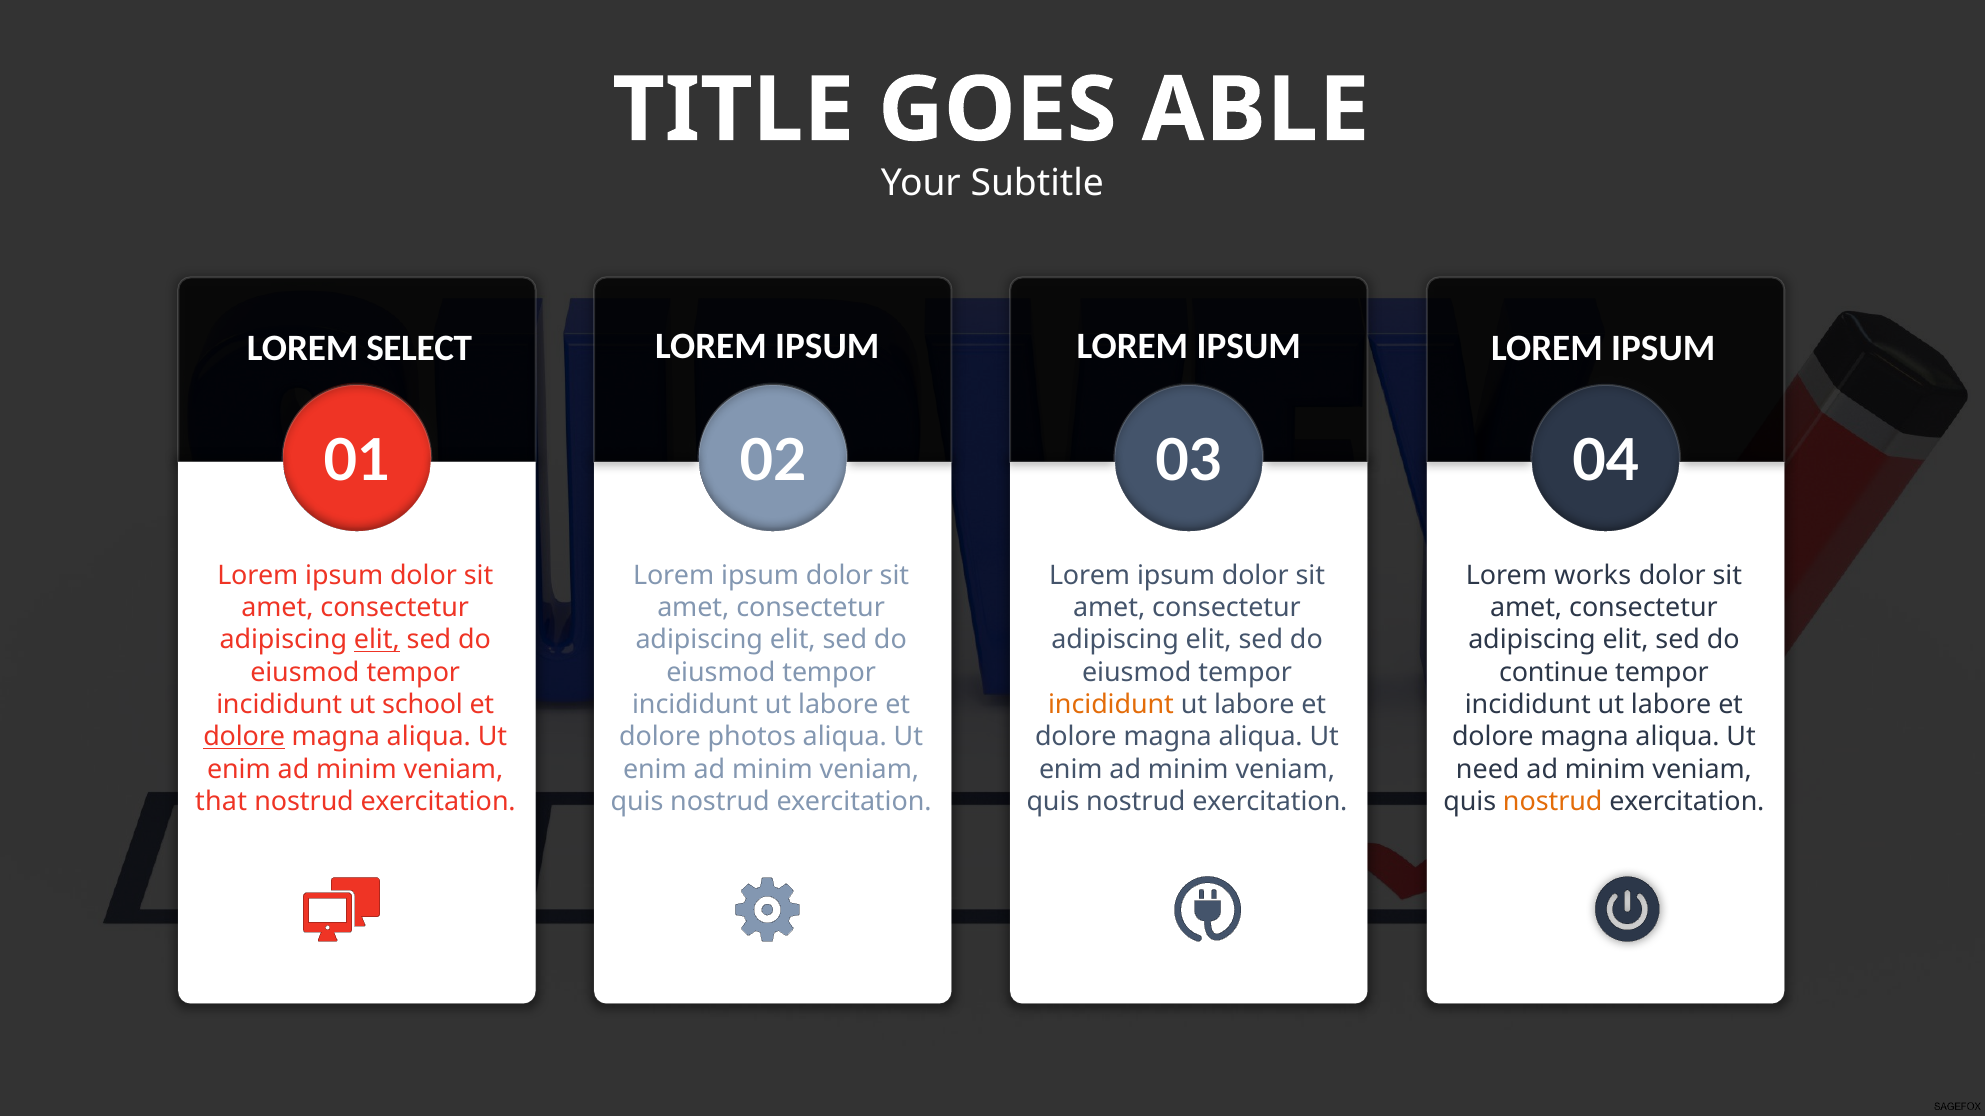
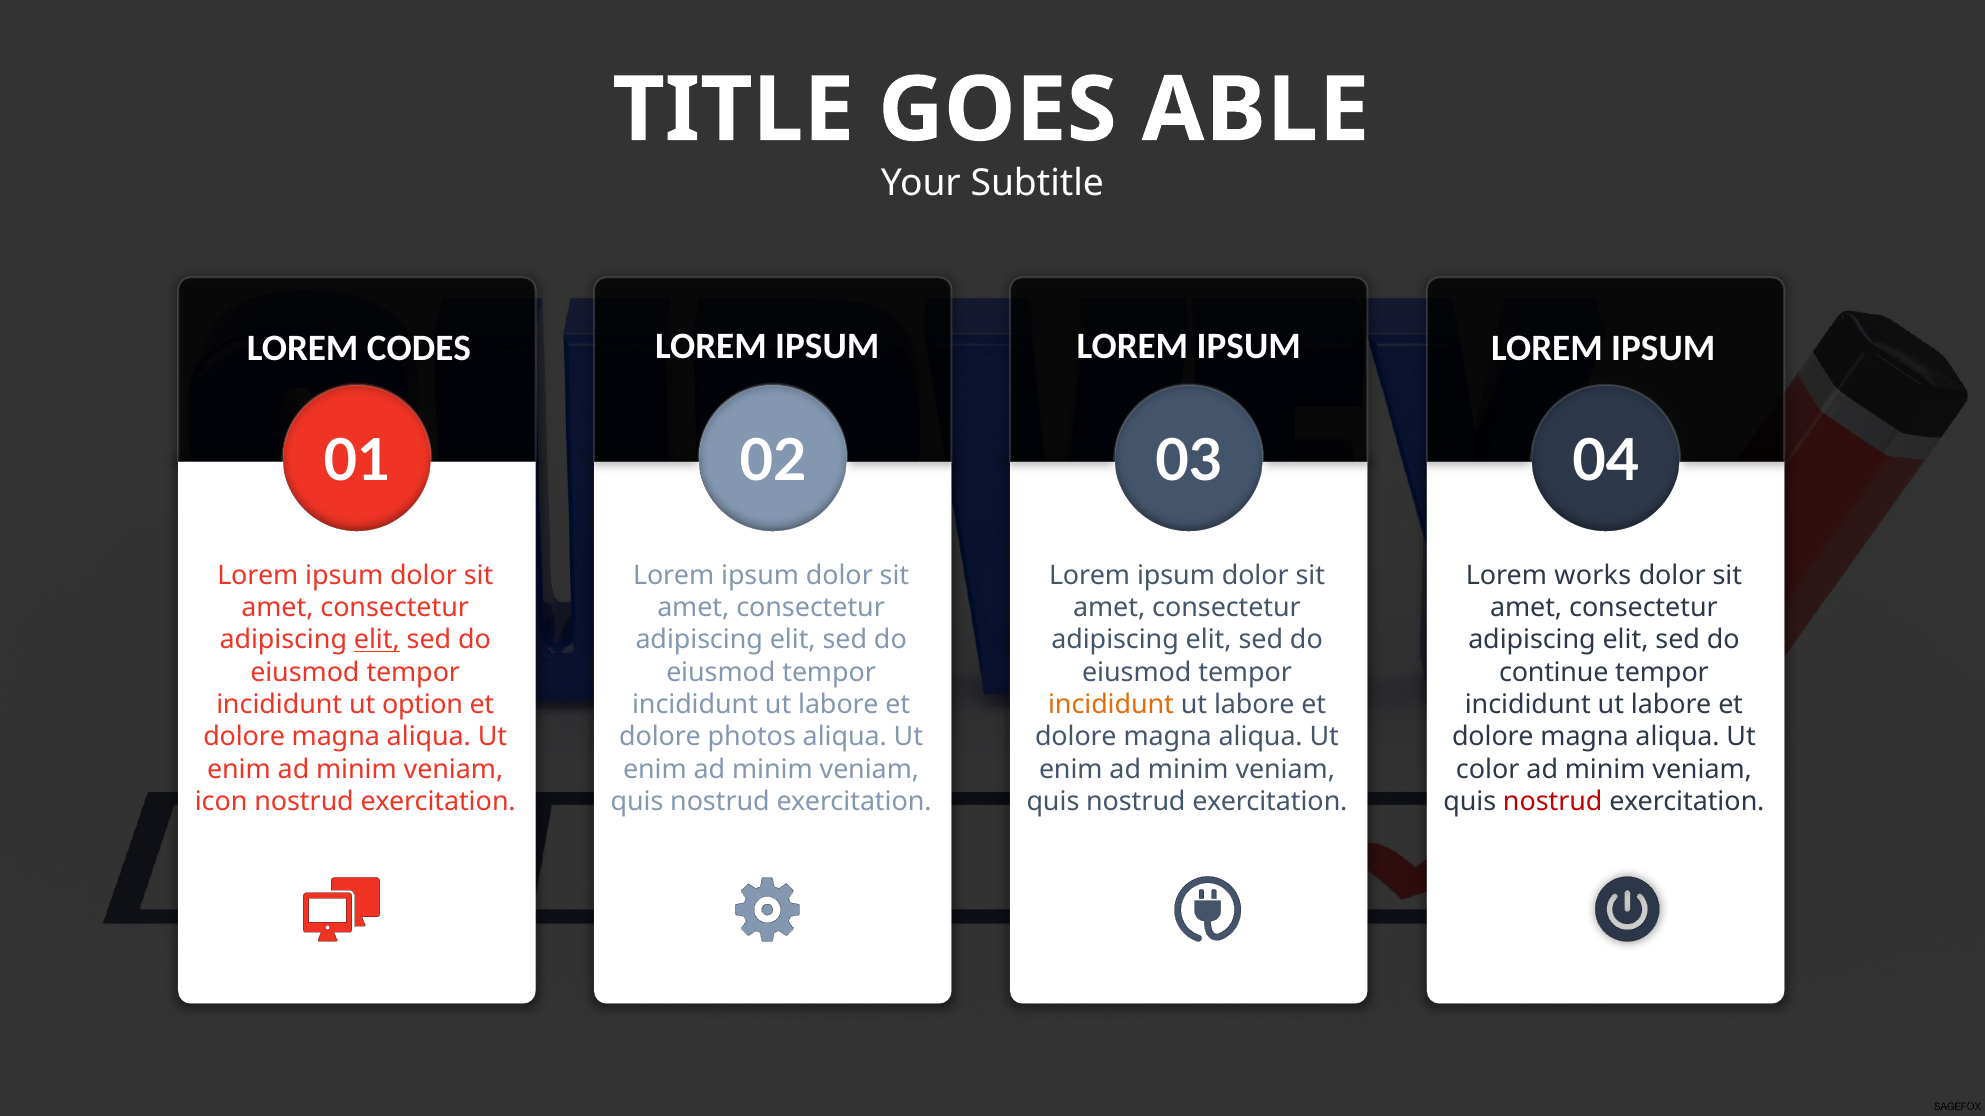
SELECT: SELECT -> CODES
school: school -> option
dolore at (244, 737) underline: present -> none
need: need -> color
that: that -> icon
nostrud at (1553, 802) colour: orange -> red
